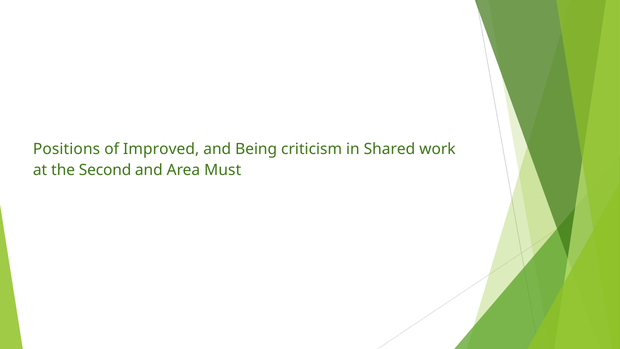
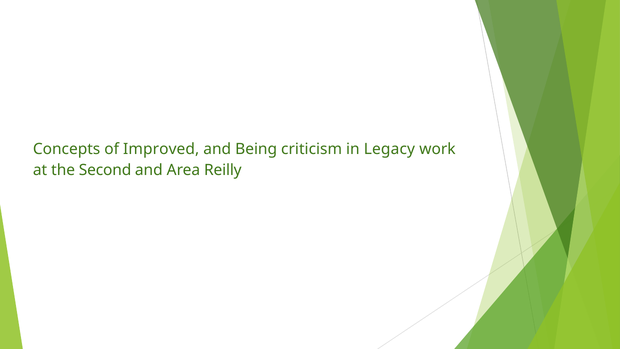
Positions: Positions -> Concepts
Shared: Shared -> Legacy
Must: Must -> Reilly
